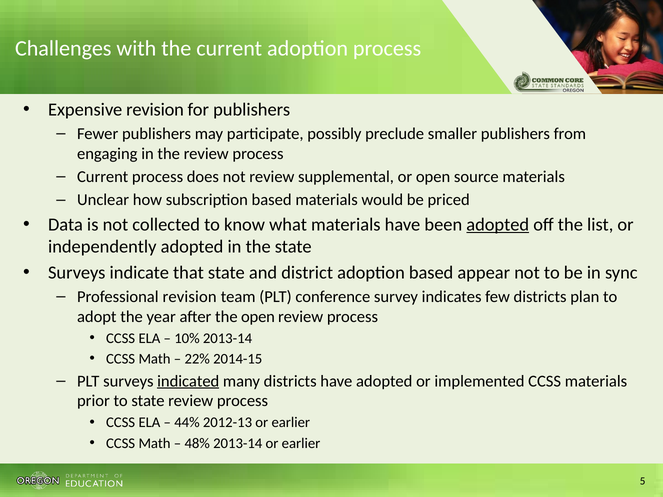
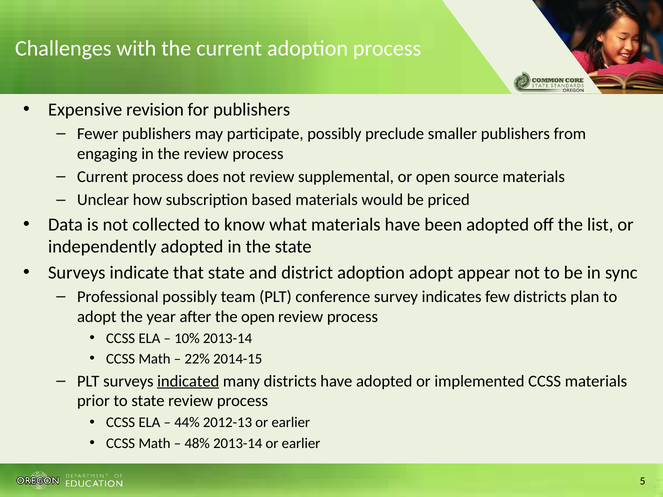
adopted at (498, 225) underline: present -> none
adoption based: based -> adopt
Professional revision: revision -> possibly
